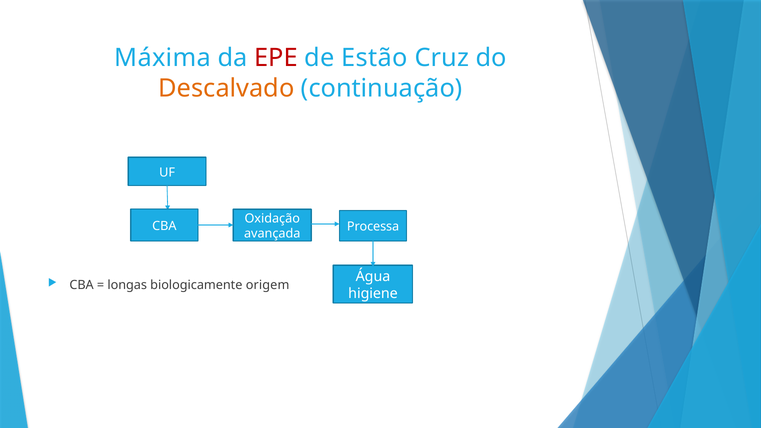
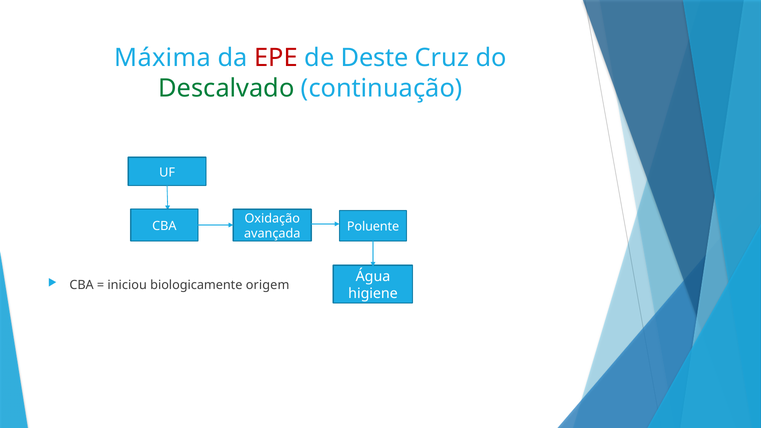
Estão: Estão -> Deste
Descalvado colour: orange -> green
Processa: Processa -> Poluente
longas: longas -> iniciou
